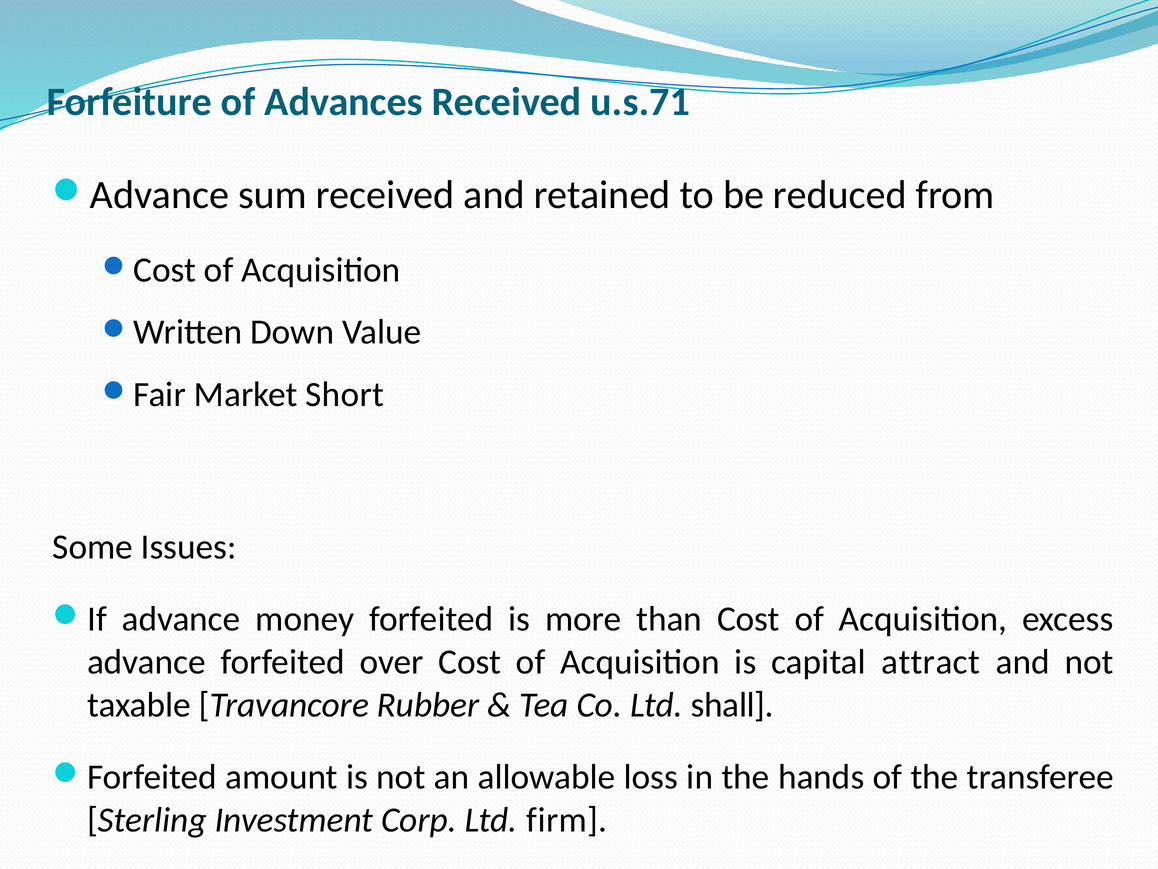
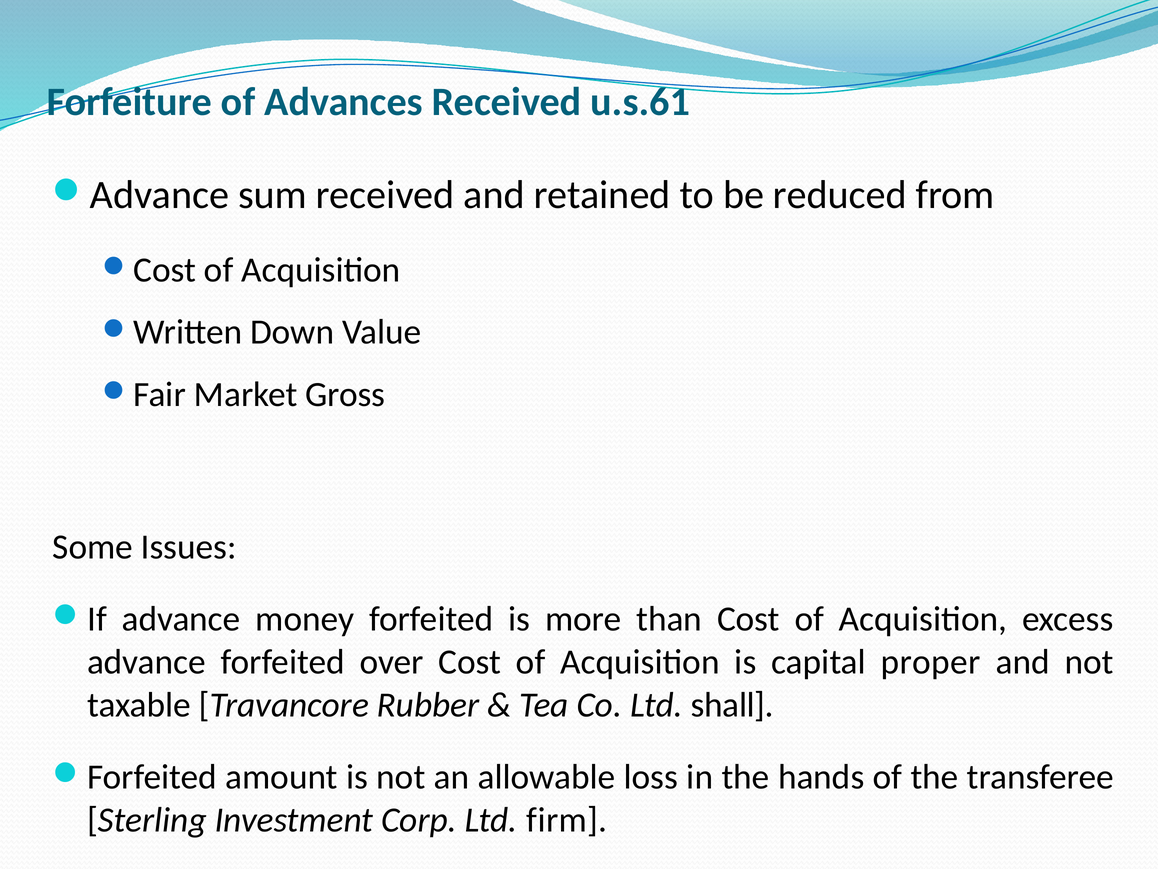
u.s.71: u.s.71 -> u.s.61
Short: Short -> Gross
attract: attract -> proper
